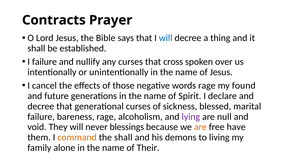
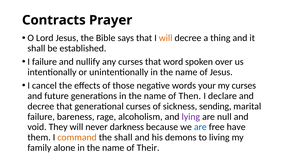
will at (166, 38) colour: blue -> orange
cross: cross -> word
words rage: rage -> your
my found: found -> curses
Spirit: Spirit -> Then
blessed: blessed -> sending
blessings: blessings -> darkness
are at (200, 127) colour: orange -> blue
